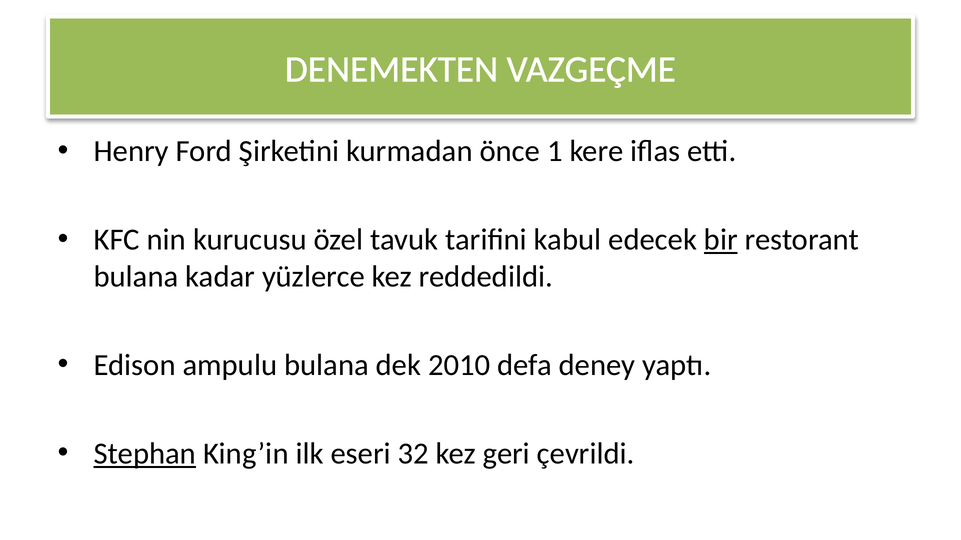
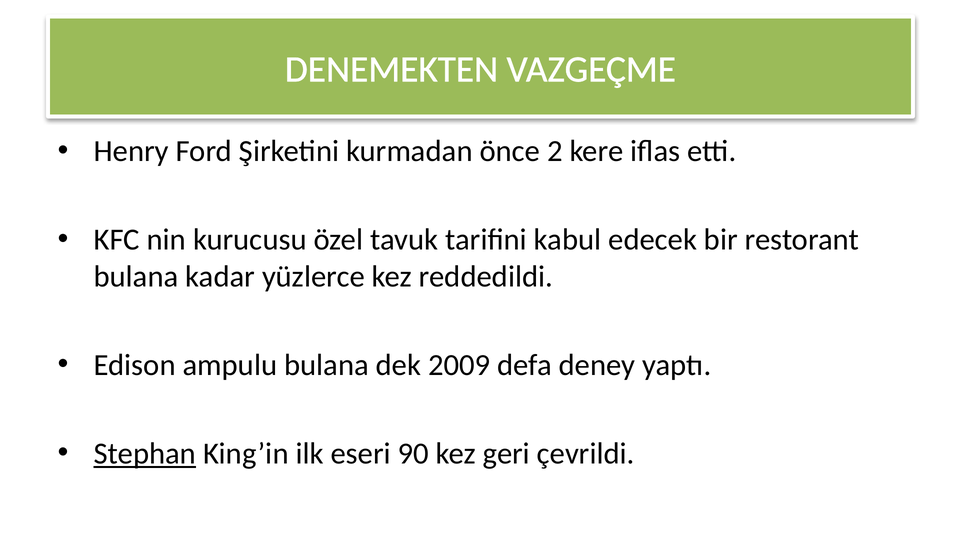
1: 1 -> 2
bir underline: present -> none
2010: 2010 -> 2009
32: 32 -> 90
